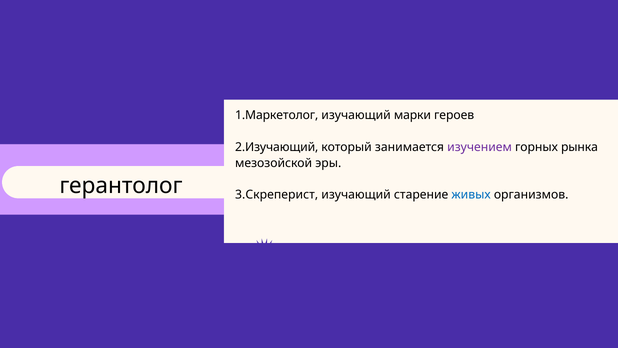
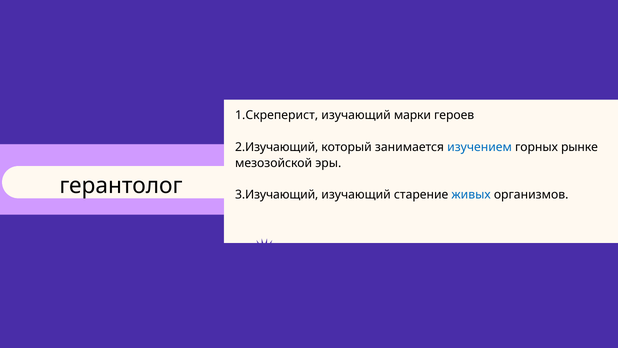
1.Маркетолог: 1.Маркетолог -> 1.Скреперист
изучением colour: purple -> blue
рынка: рынка -> рынке
3.Скреперист: 3.Скреперист -> 3.Изучающий
